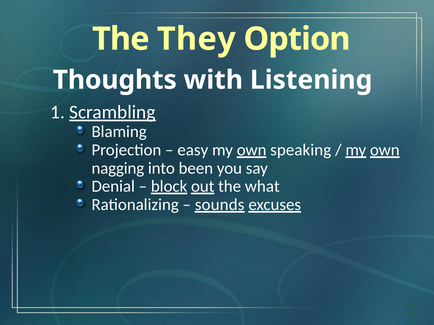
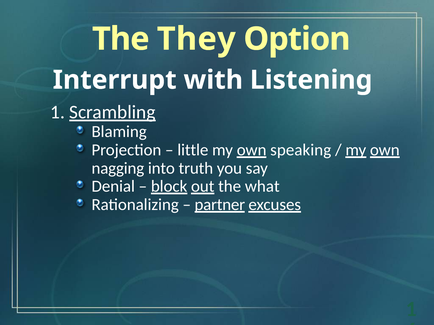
Thoughts: Thoughts -> Interrupt
easy: easy -> little
been: been -> truth
sounds: sounds -> partner
